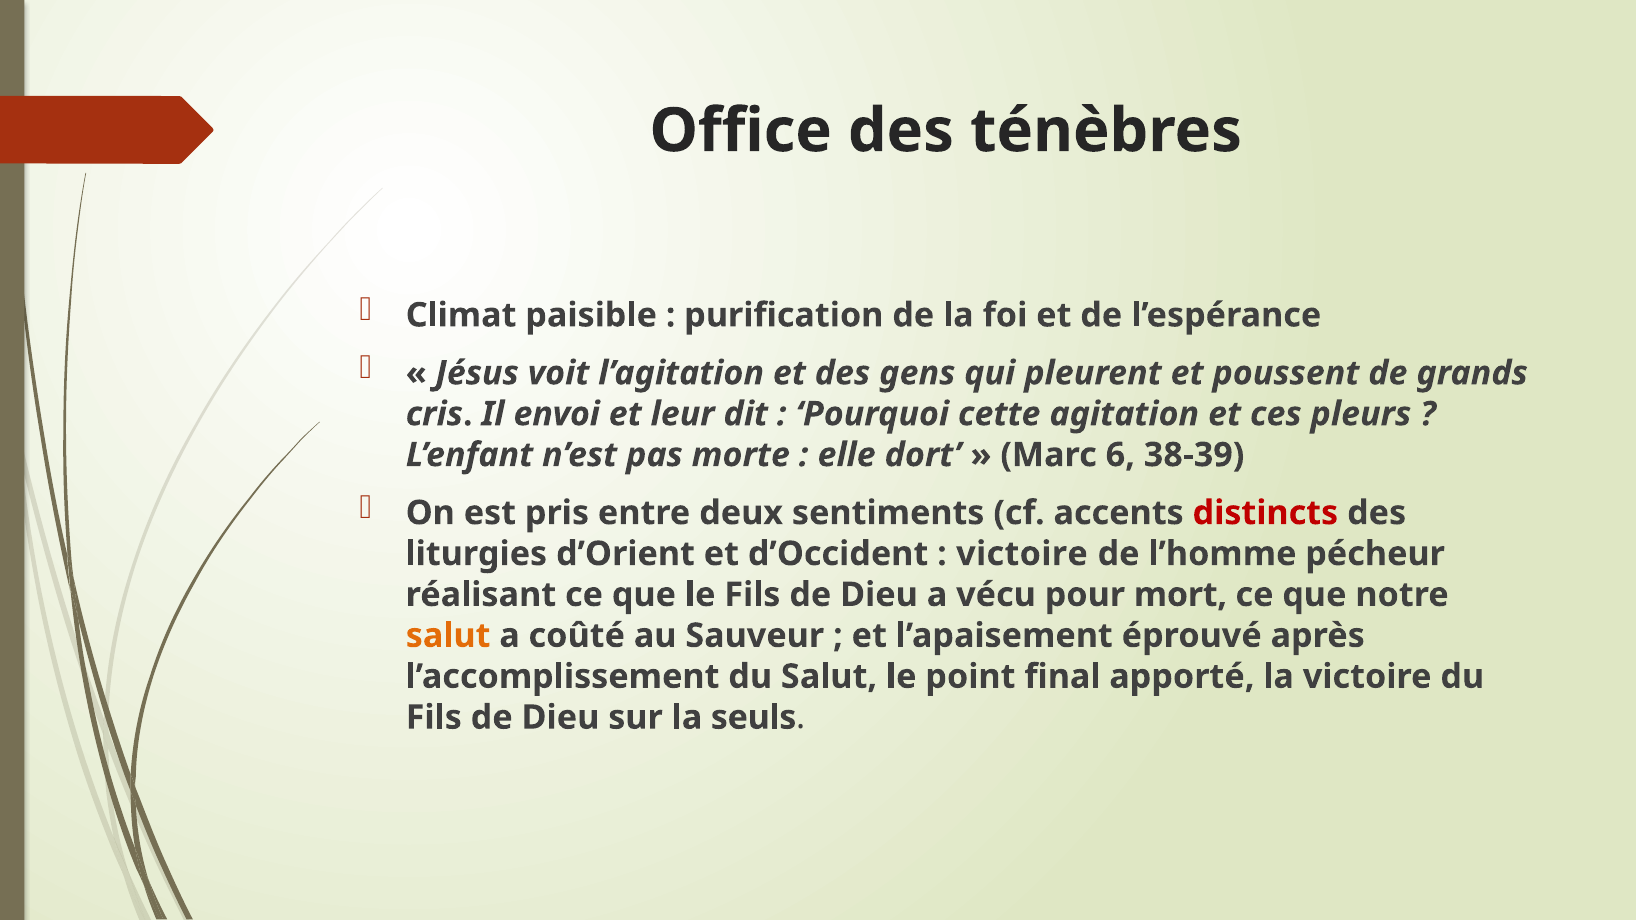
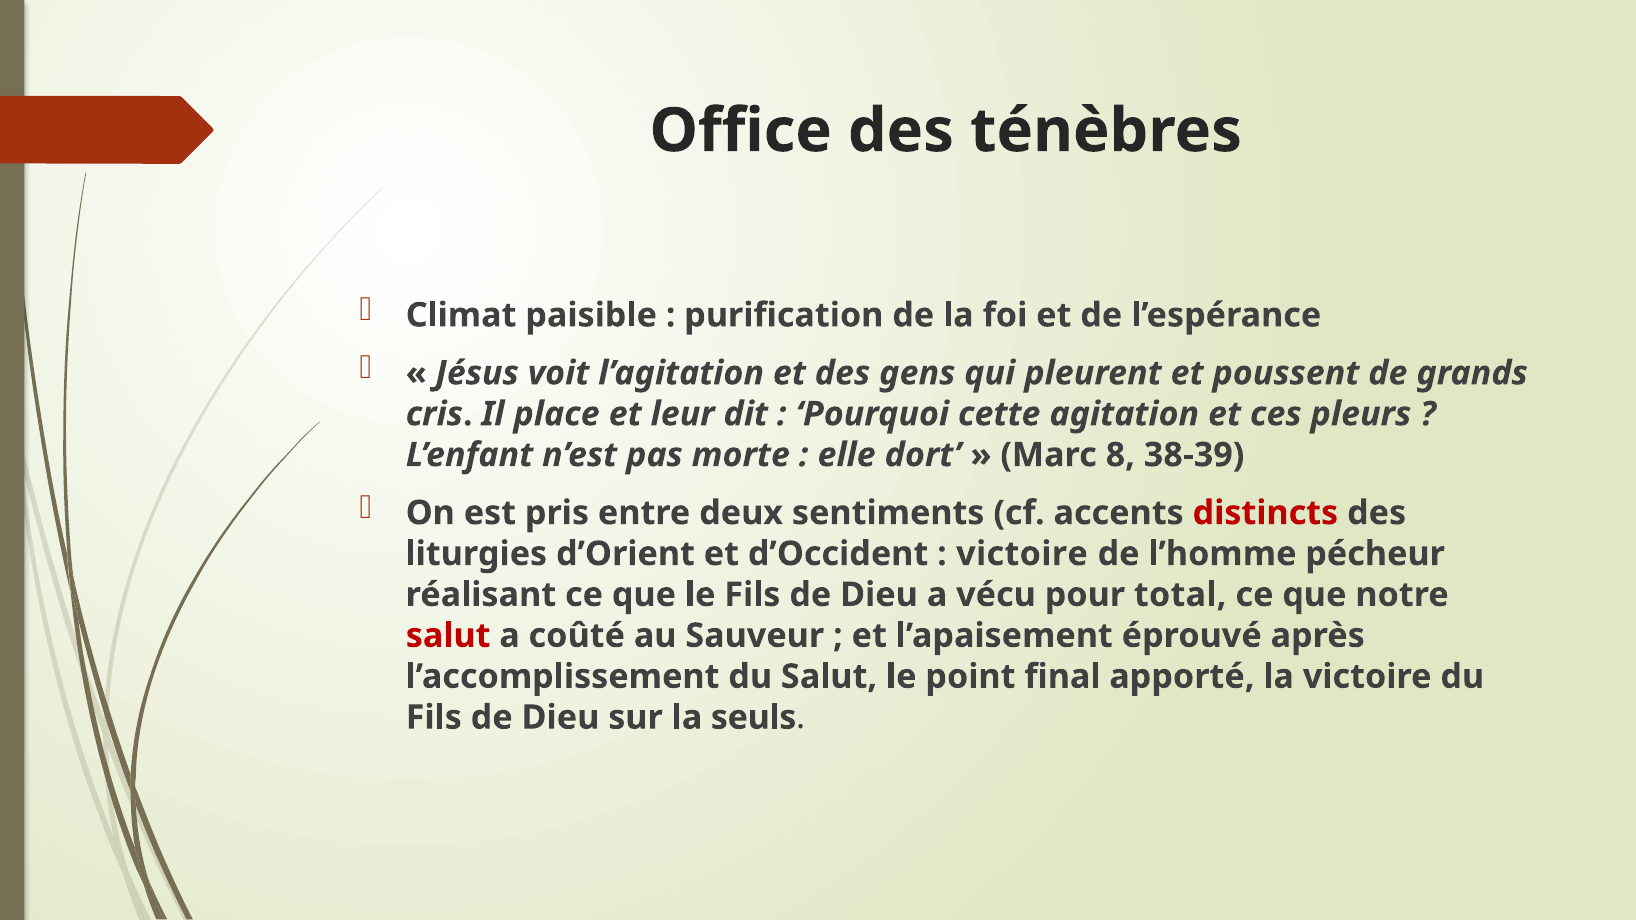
envoi: envoi -> place
6: 6 -> 8
mort: mort -> total
salut at (448, 636) colour: orange -> red
